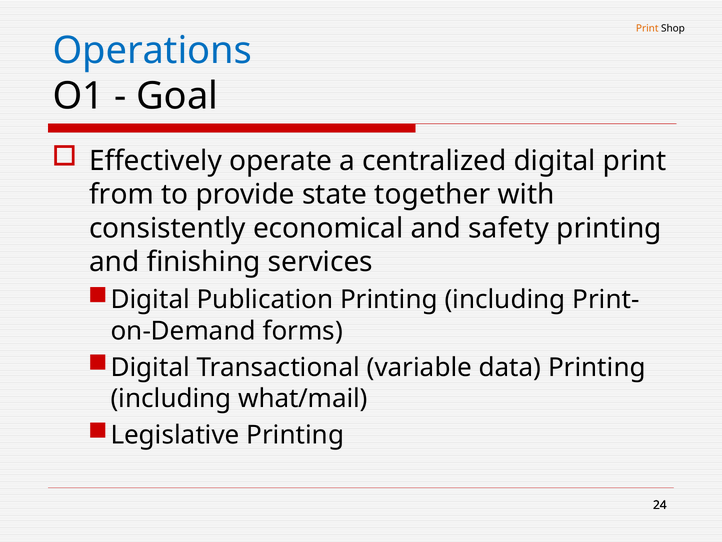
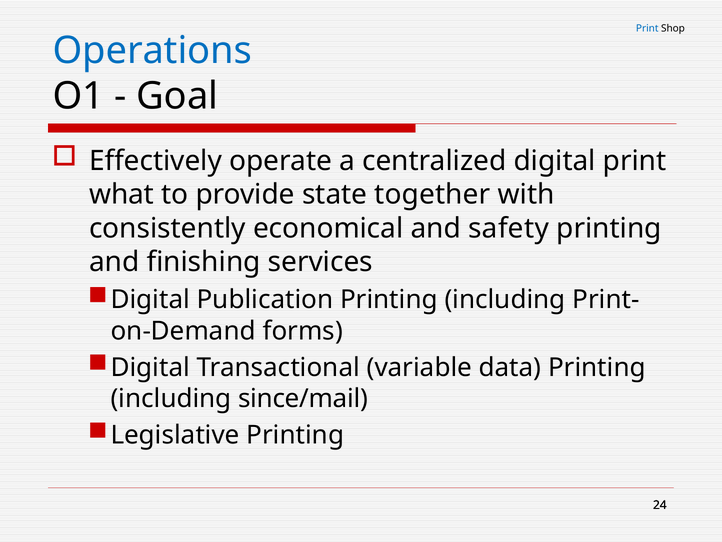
Print at (647, 28) colour: orange -> blue
from: from -> what
what/mail: what/mail -> since/mail
